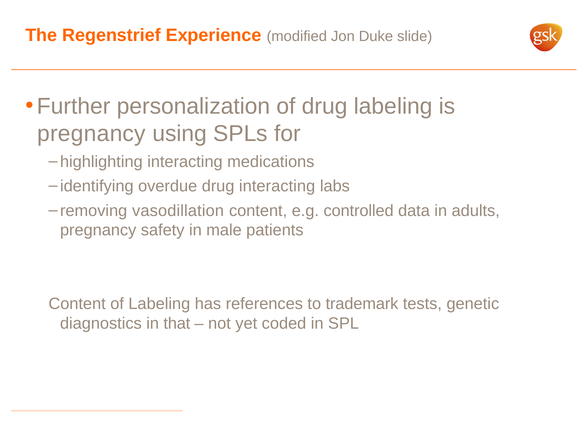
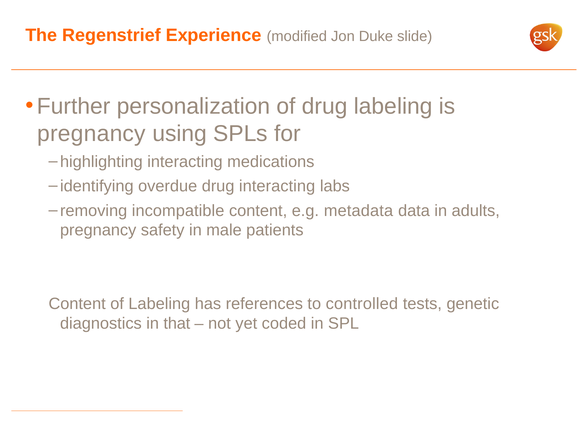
vasodillation: vasodillation -> incompatible
controlled: controlled -> metadata
trademark: trademark -> controlled
